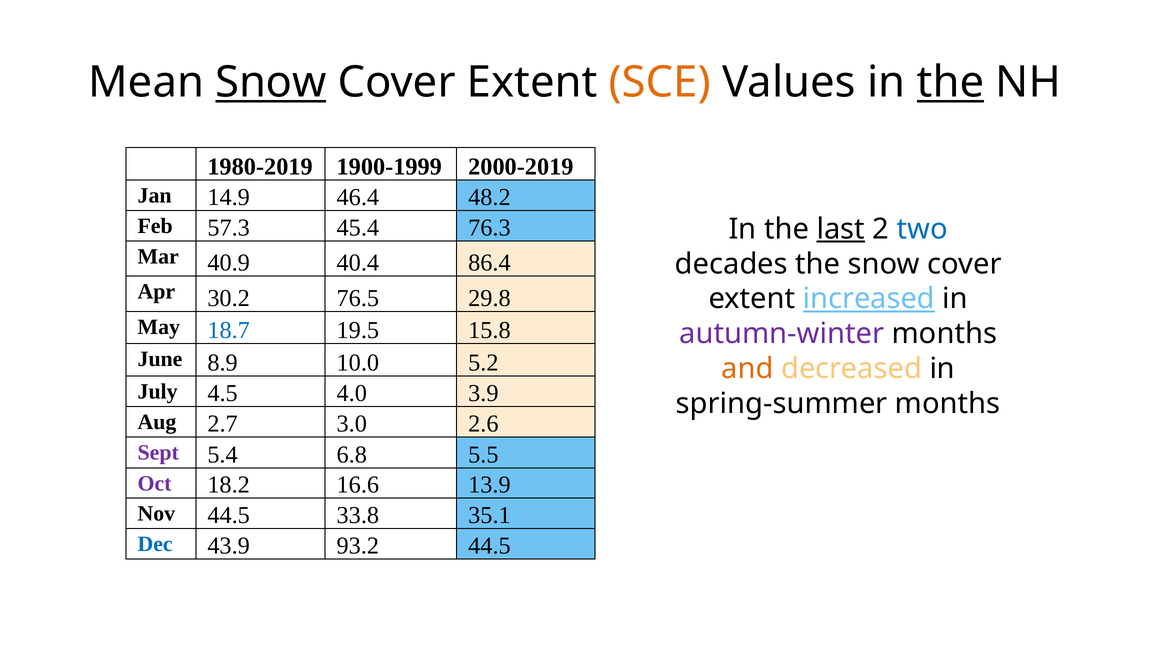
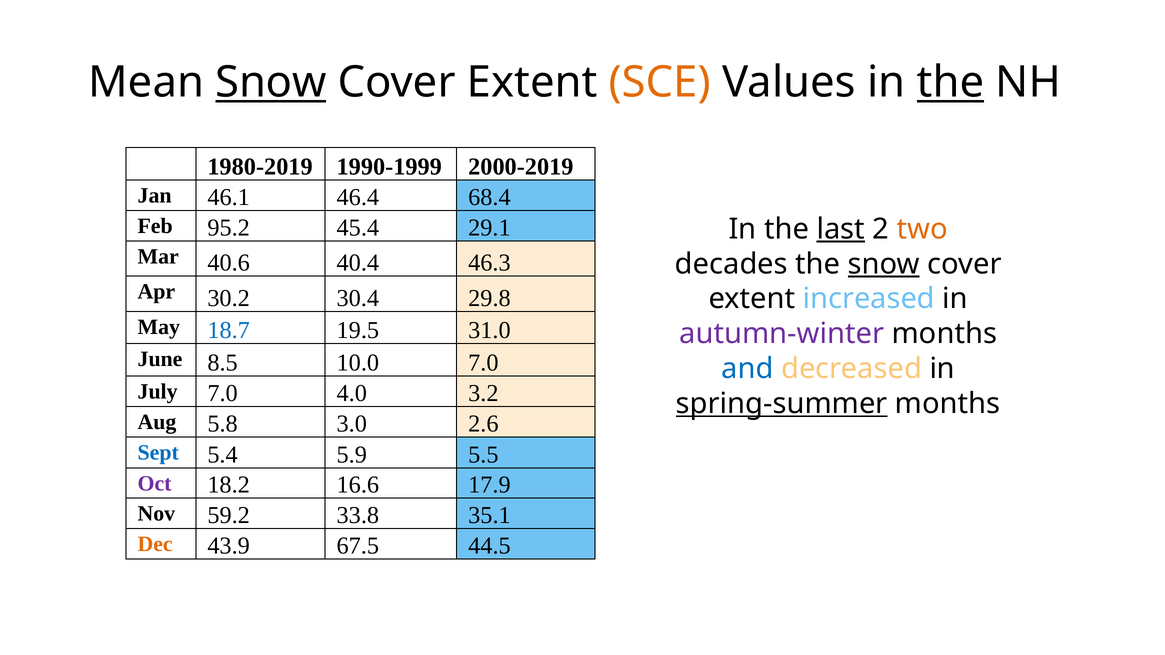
1900-1999: 1900-1999 -> 1990-1999
14.9: 14.9 -> 46.1
48.2: 48.2 -> 68.4
57.3: 57.3 -> 95.2
76.3: 76.3 -> 29.1
two colour: blue -> orange
40.9: 40.9 -> 40.6
86.4: 86.4 -> 46.3
snow at (884, 264) underline: none -> present
76.5: 76.5 -> 30.4
increased underline: present -> none
15.8: 15.8 -> 31.0
8.9: 8.9 -> 8.5
10.0 5.2: 5.2 -> 7.0
and colour: orange -> blue
July 4.5: 4.5 -> 7.0
3.9: 3.9 -> 3.2
spring-summer underline: none -> present
2.7: 2.7 -> 5.8
Sept colour: purple -> blue
6.8: 6.8 -> 5.9
13.9: 13.9 -> 17.9
Nov 44.5: 44.5 -> 59.2
Dec colour: blue -> orange
93.2: 93.2 -> 67.5
